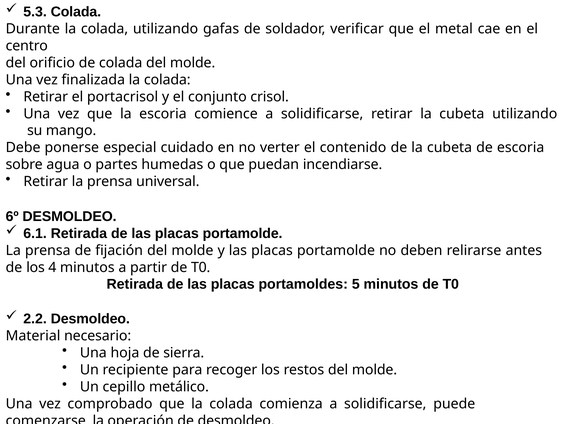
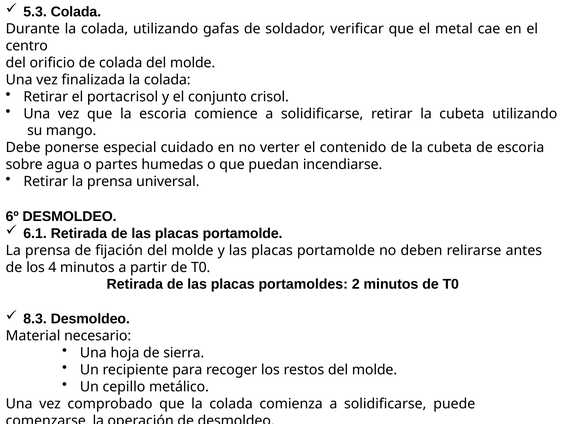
5: 5 -> 2
2.2: 2.2 -> 8.3
